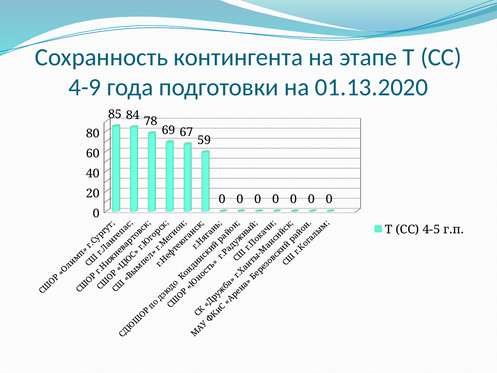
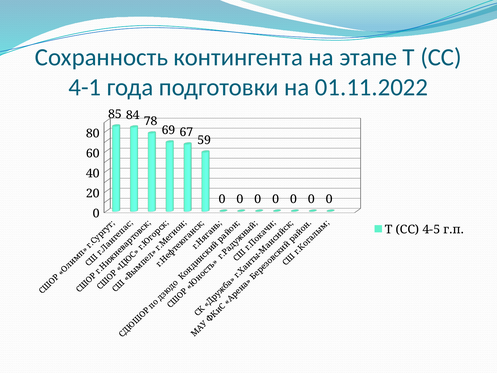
4-9: 4-9 -> 4-1
01.13.2020: 01.13.2020 -> 01.11.2022
